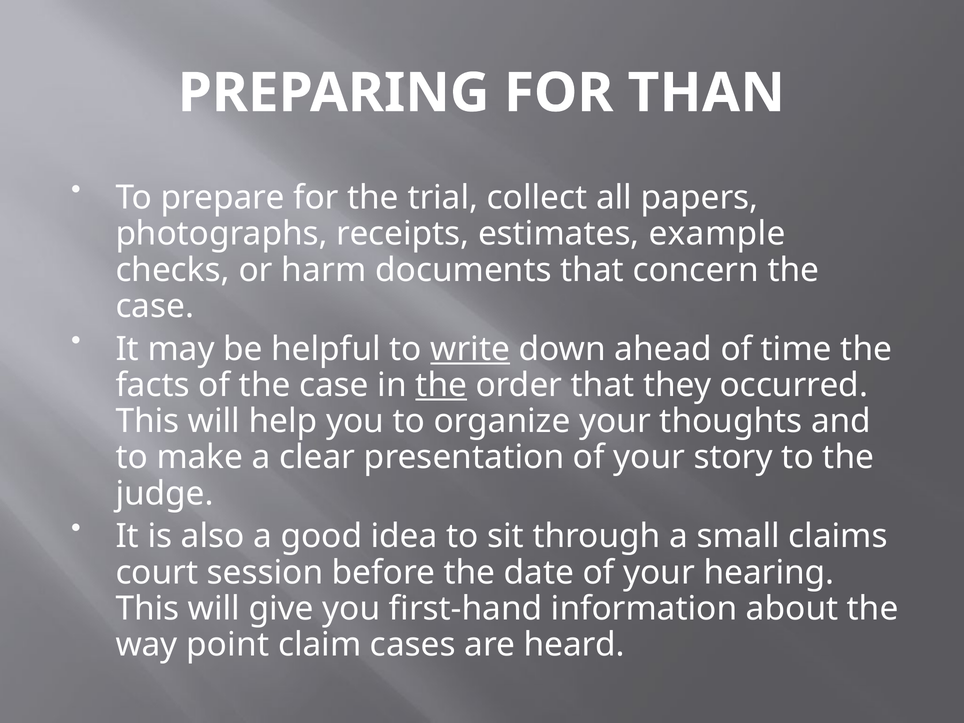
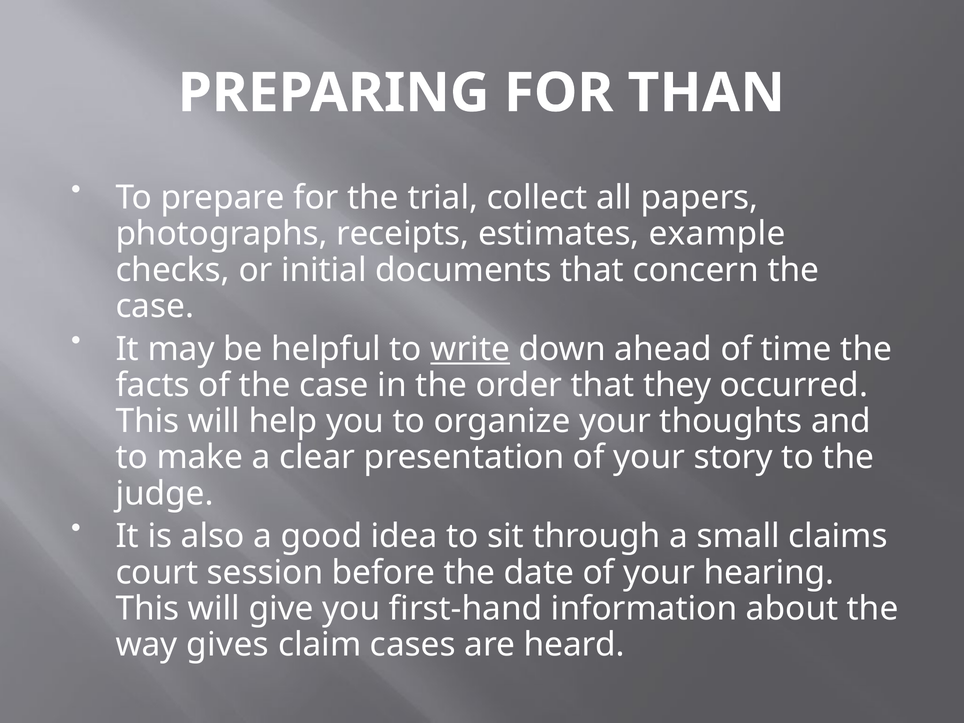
harm: harm -> initial
the at (441, 385) underline: present -> none
point: point -> gives
